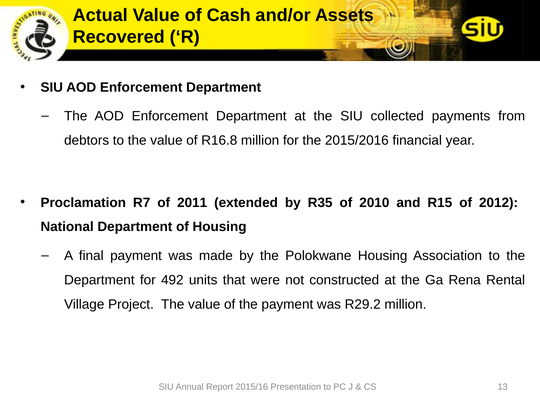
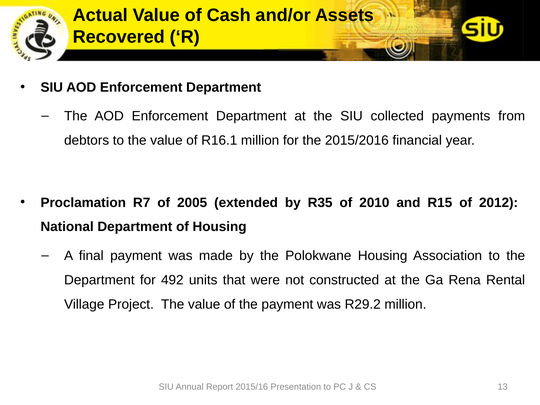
R16.8: R16.8 -> R16.1
2011: 2011 -> 2005
